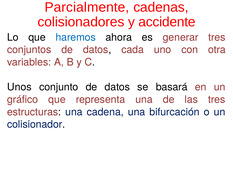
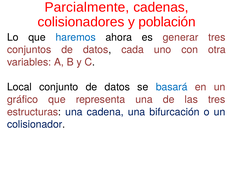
accidente: accidente -> población
Unos: Unos -> Local
basará colour: black -> blue
